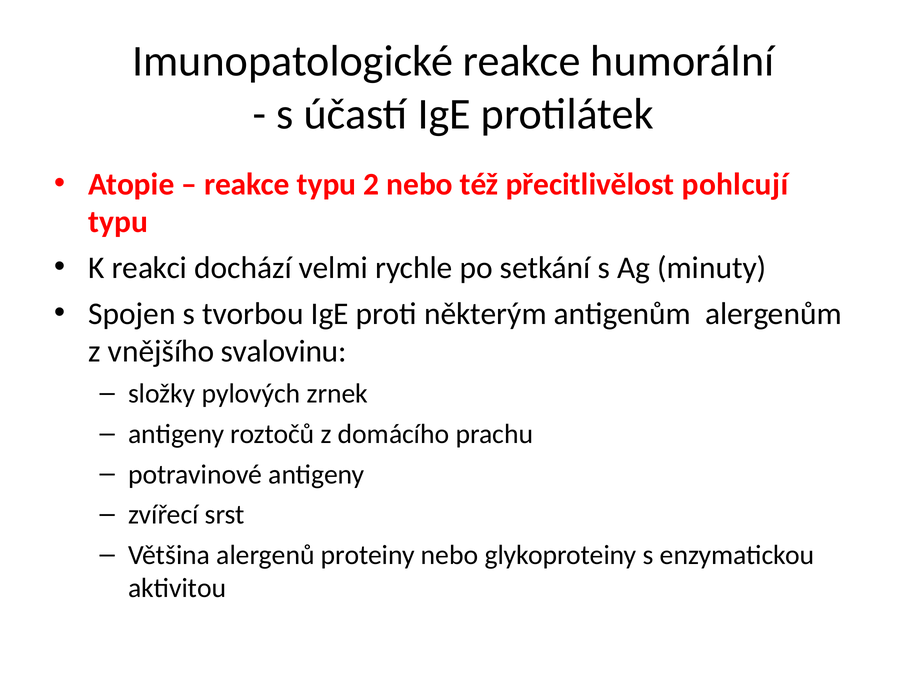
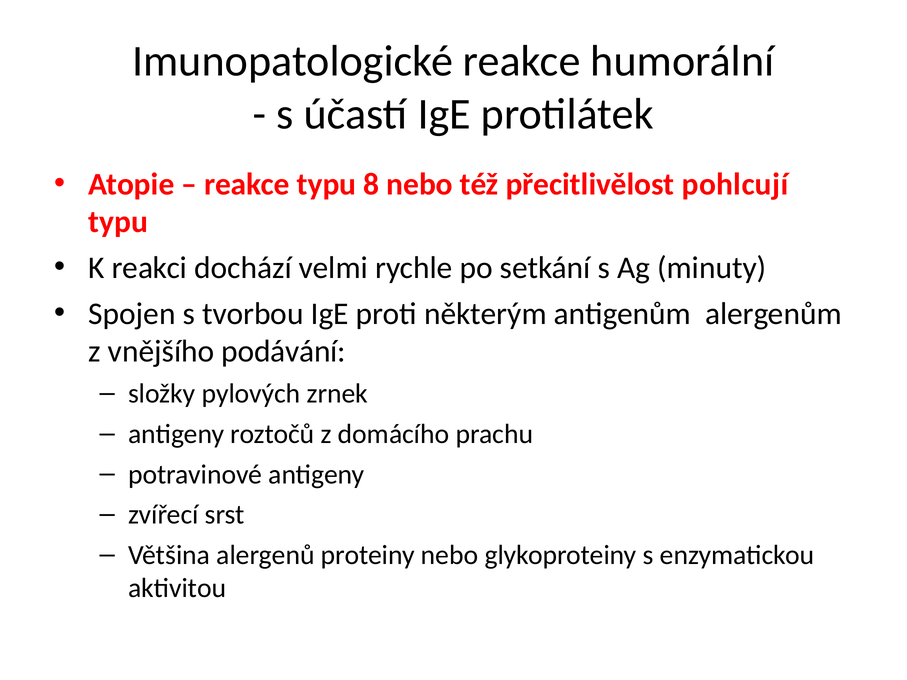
2: 2 -> 8
svalovinu: svalovinu -> podávání
